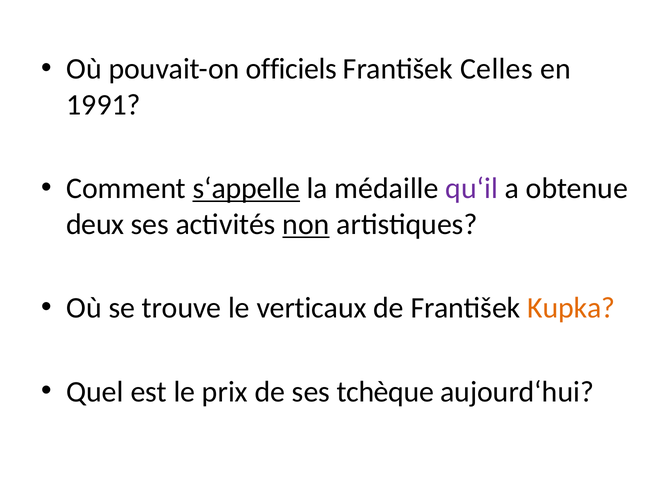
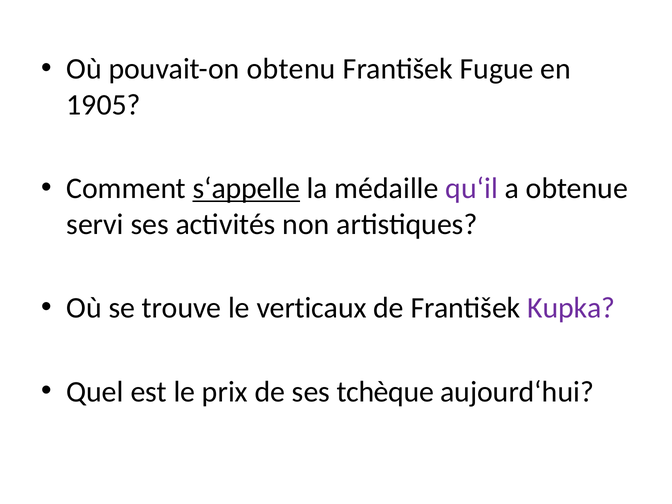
officiels: officiels -> obtenu
Celles: Celles -> Fugue
1991: 1991 -> 1905
deux: deux -> servi
non underline: present -> none
Kupka colour: orange -> purple
